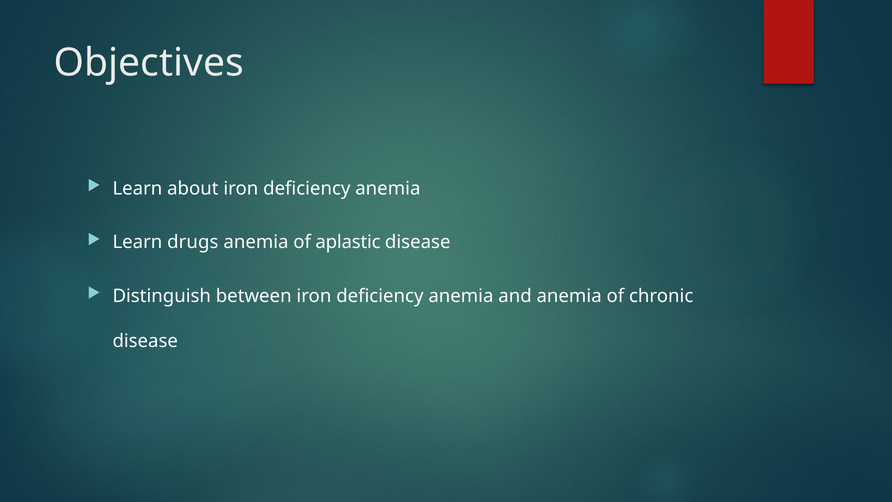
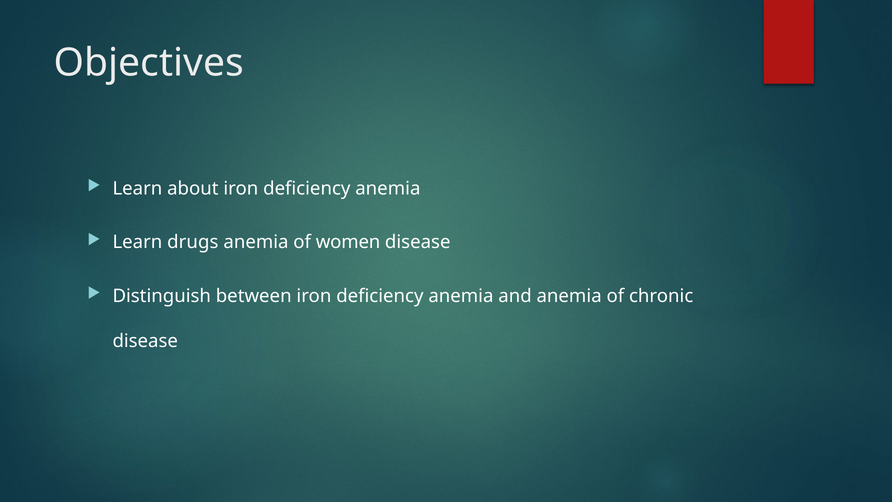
aplastic: aplastic -> women
